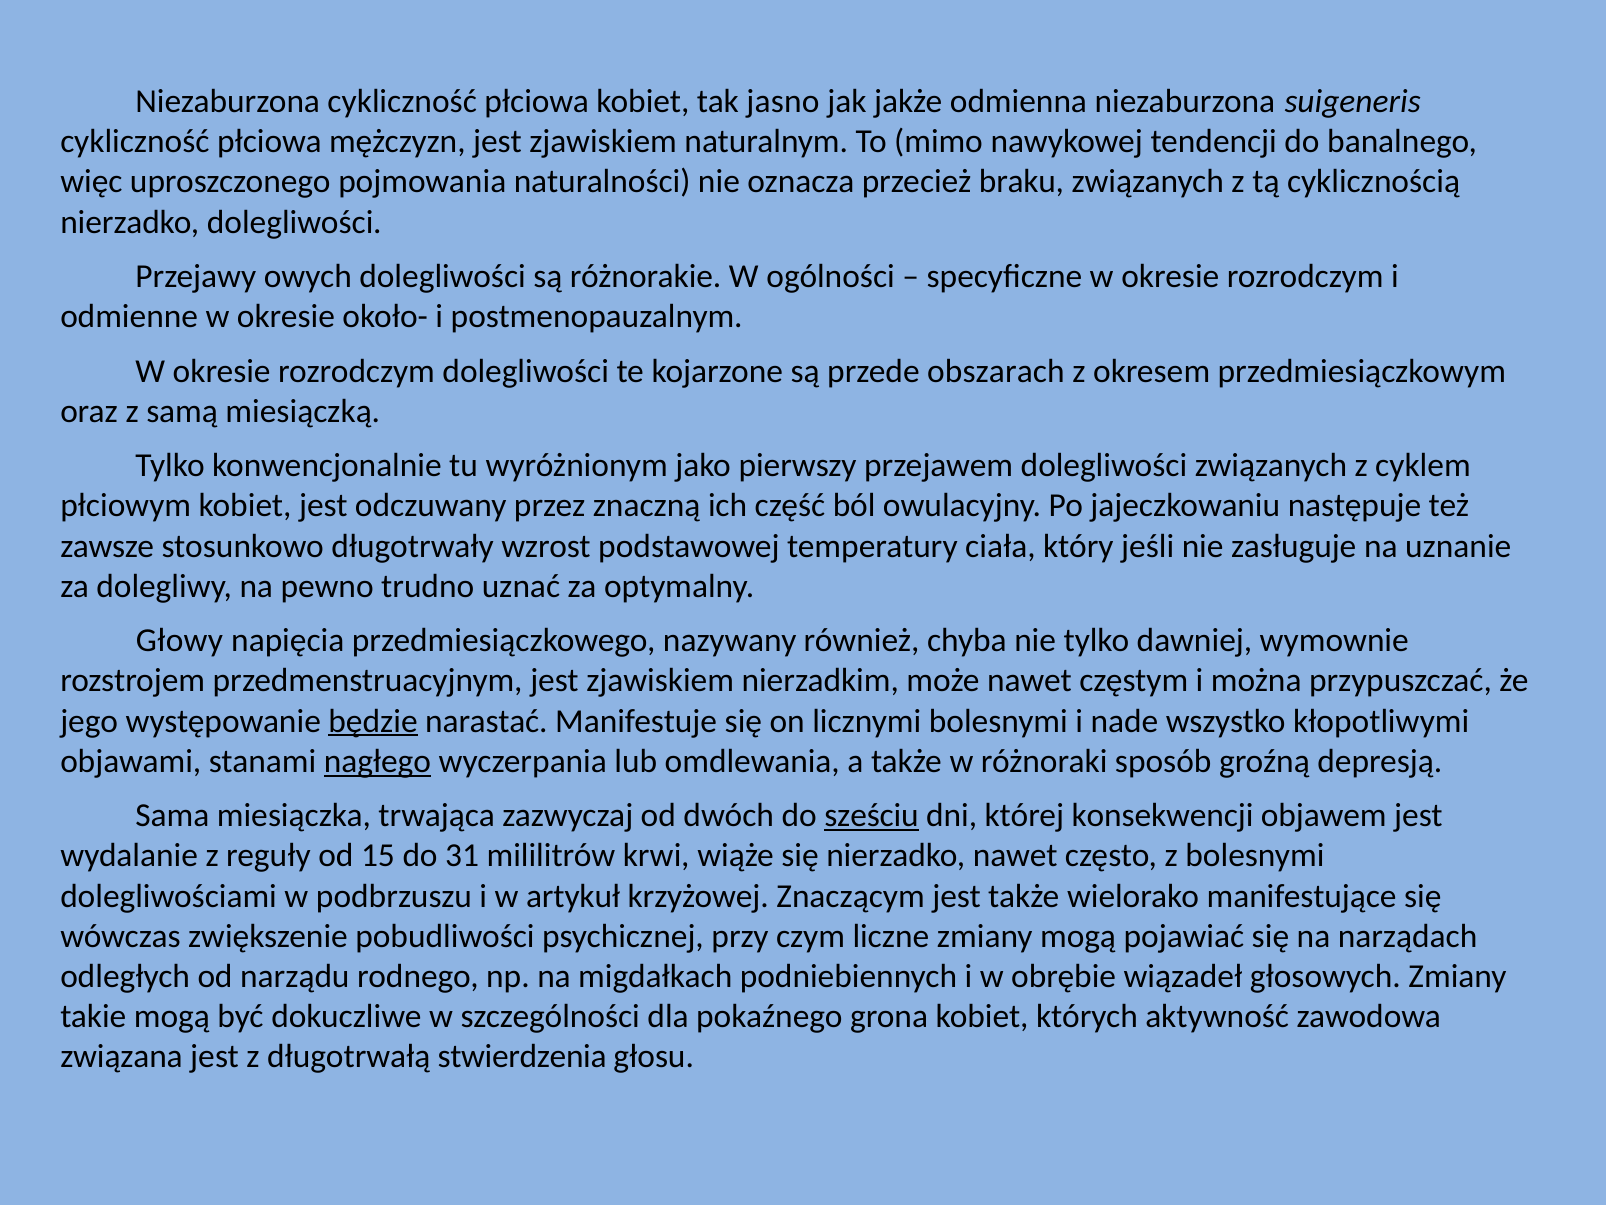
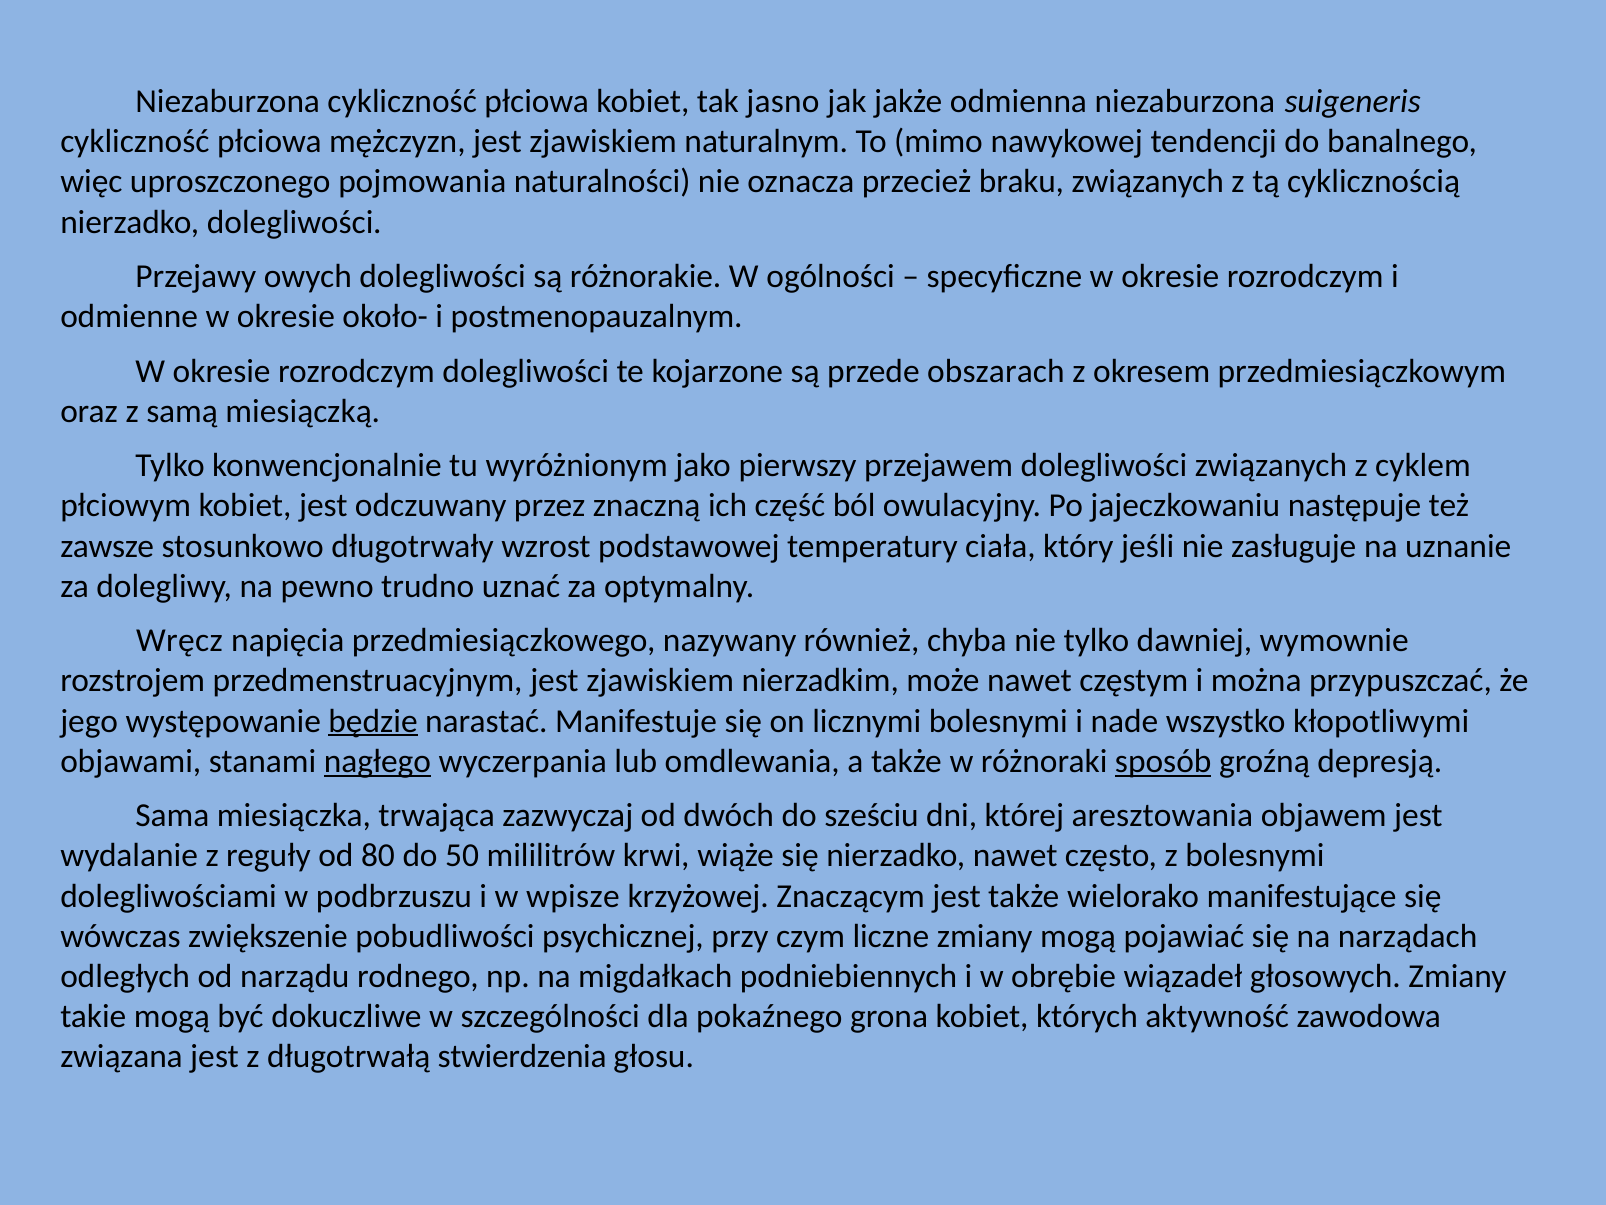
Głowy: Głowy -> Wręcz
sposób underline: none -> present
sześciu underline: present -> none
konsekwencji: konsekwencji -> aresztowania
15: 15 -> 80
31: 31 -> 50
artykuł: artykuł -> wpisze
